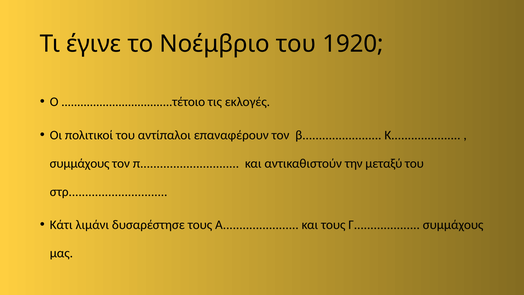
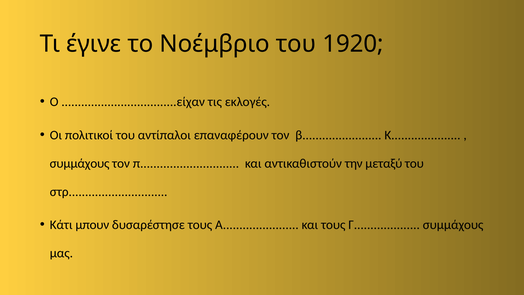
...................................τέτοιο: ...................................τέτοιο -> ...................................είχαν
λιμάνι: λιμάνι -> μπουν
